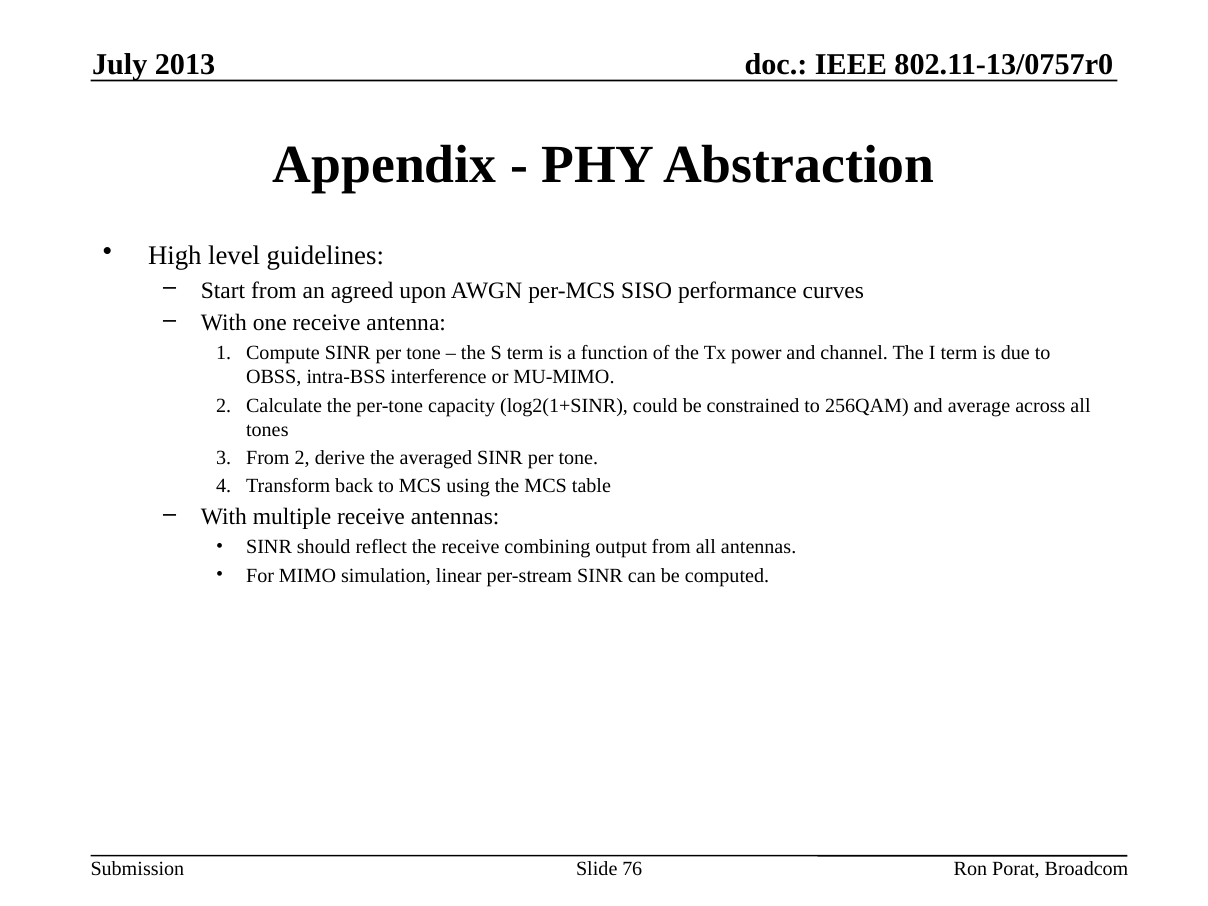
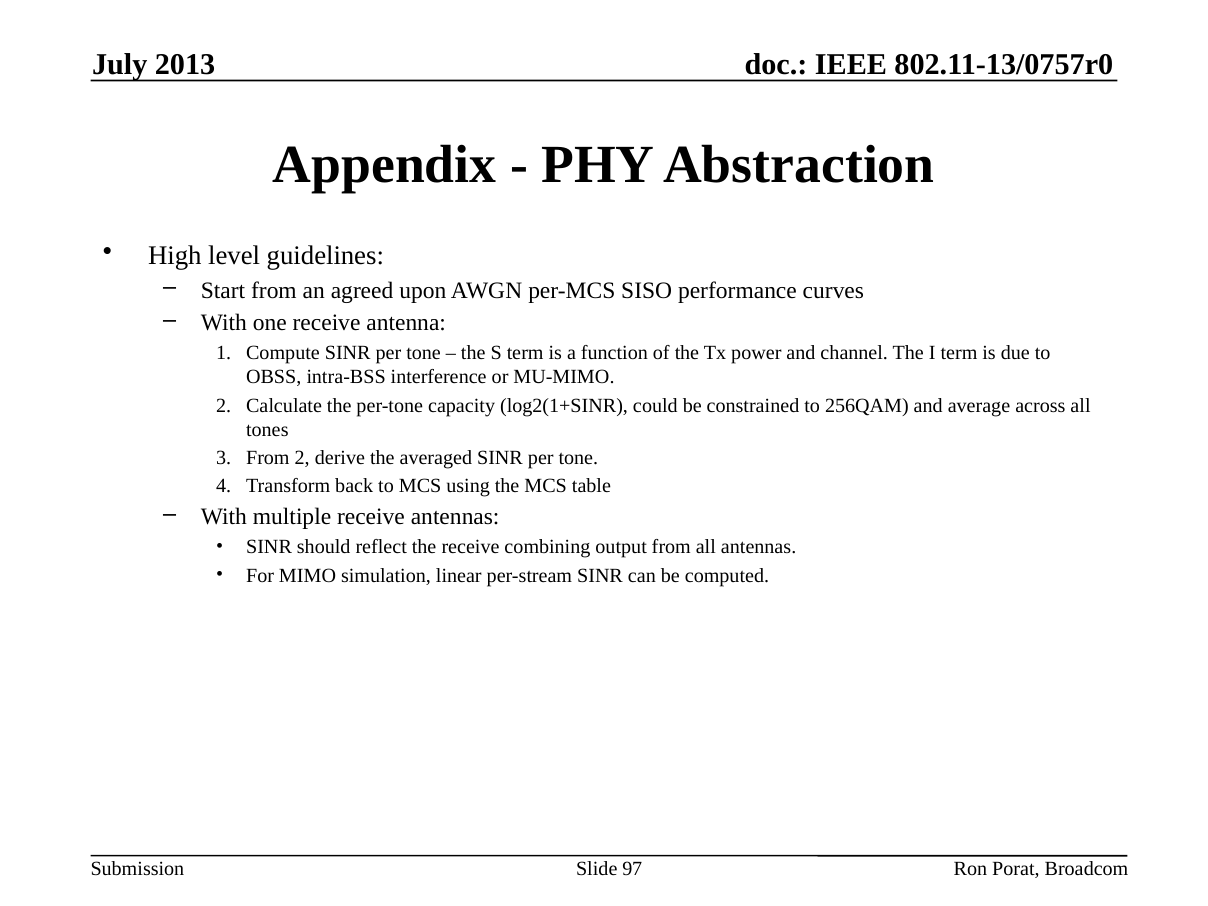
76: 76 -> 97
